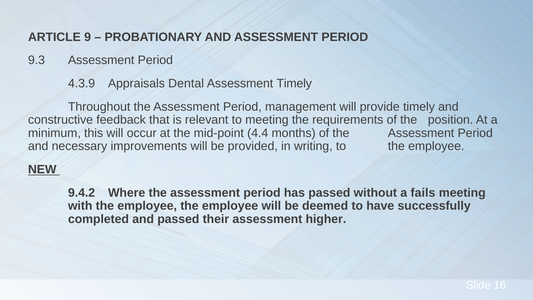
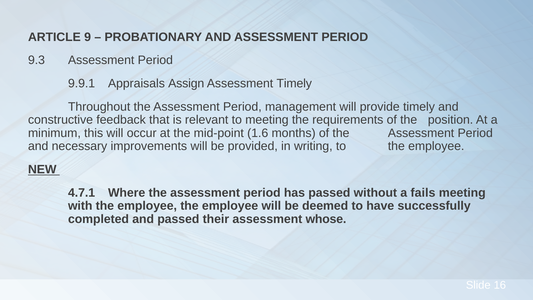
4.3.9: 4.3.9 -> 9.9.1
Dental: Dental -> Assign
4.4: 4.4 -> 1.6
9.4.2: 9.4.2 -> 4.7.1
higher: higher -> whose
